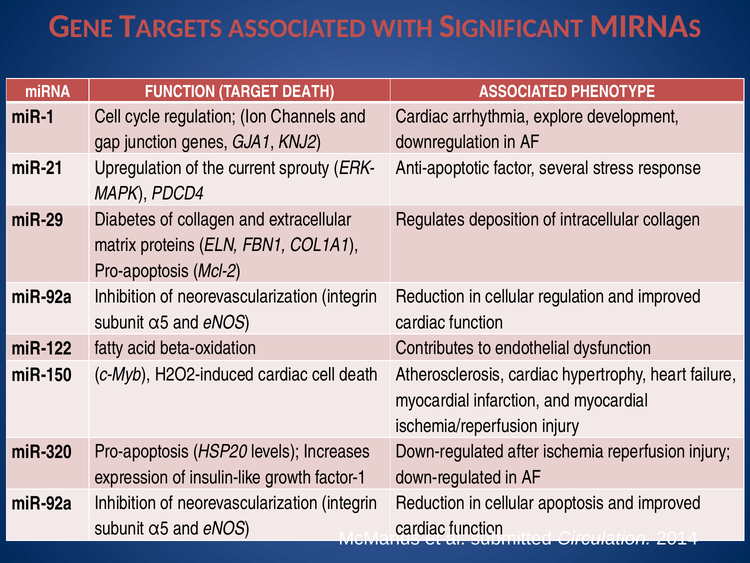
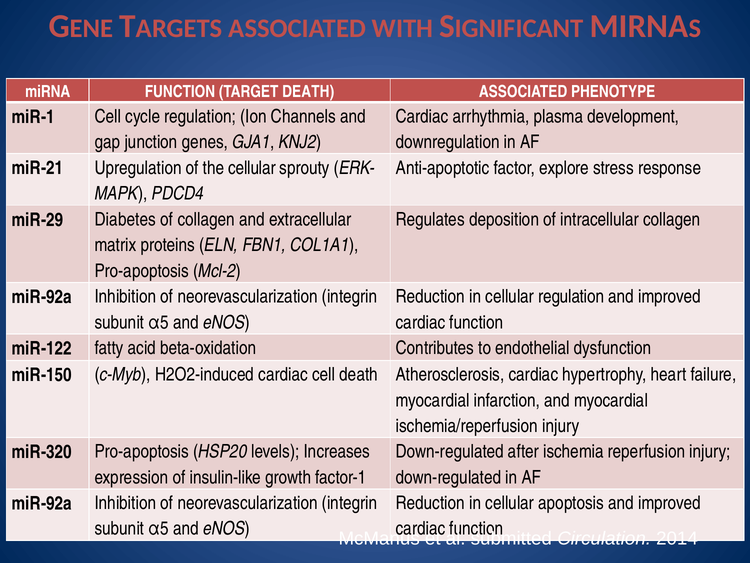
explore: explore -> plasma
several: several -> explore
the current: current -> cellular
